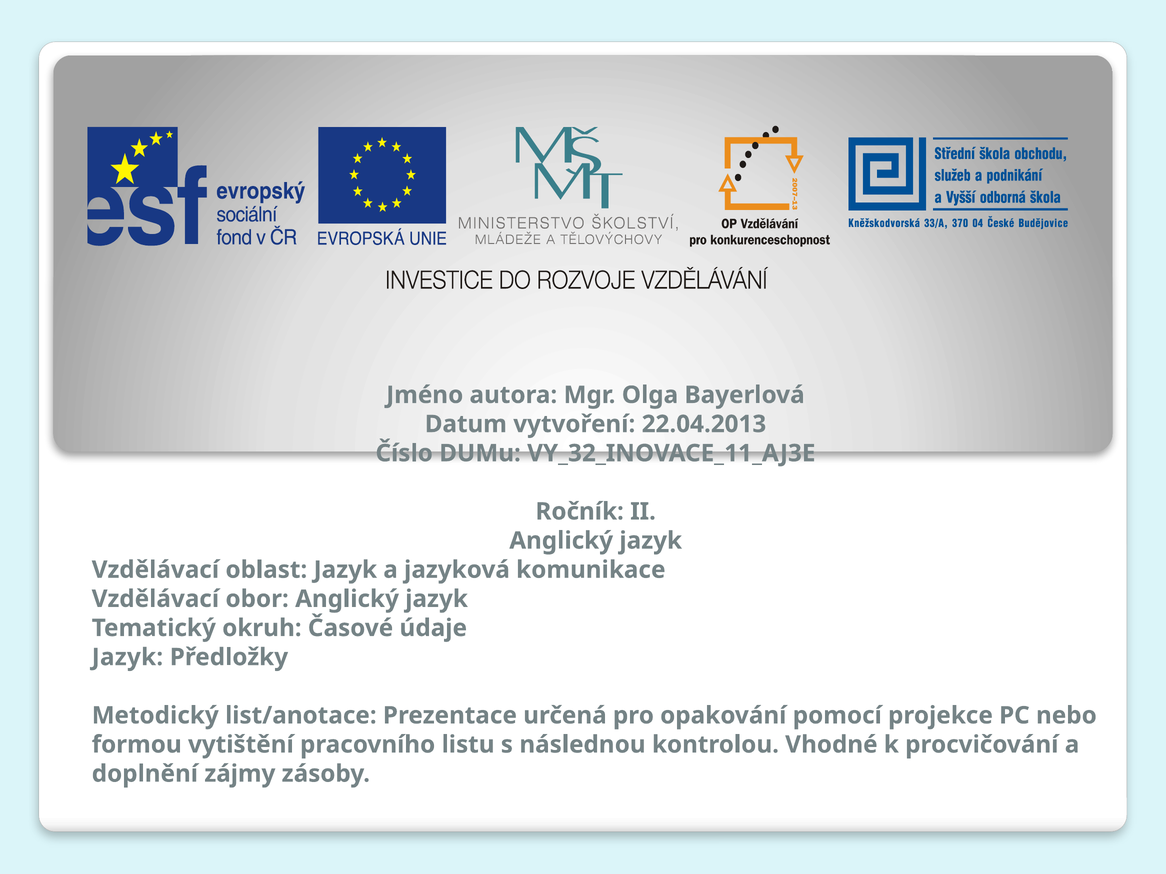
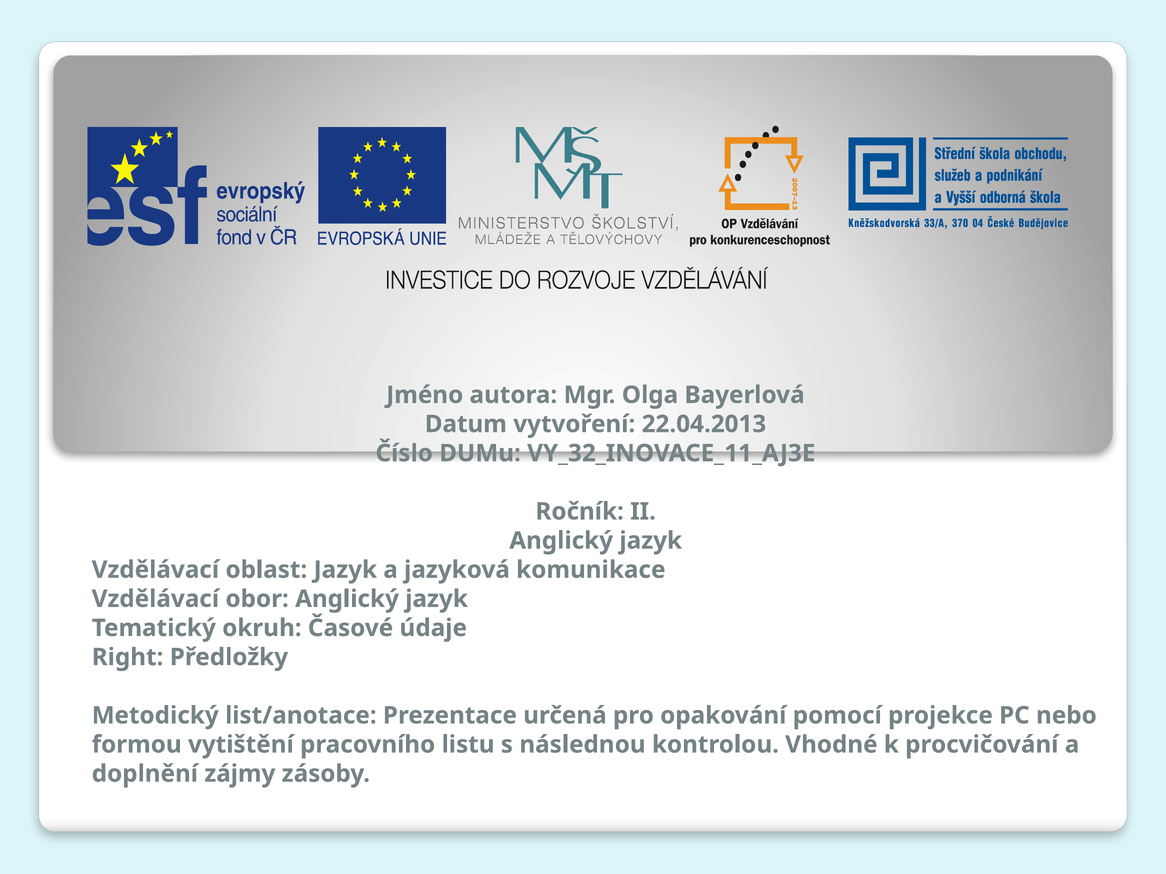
Jazyk at (127, 658): Jazyk -> Right
